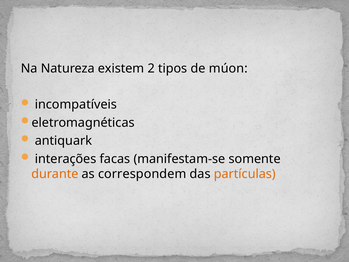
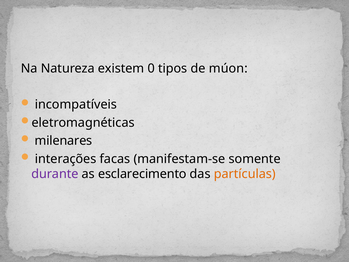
2: 2 -> 0
antiquark: antiquark -> milenares
durante colour: orange -> purple
correspondem: correspondem -> esclarecimento
